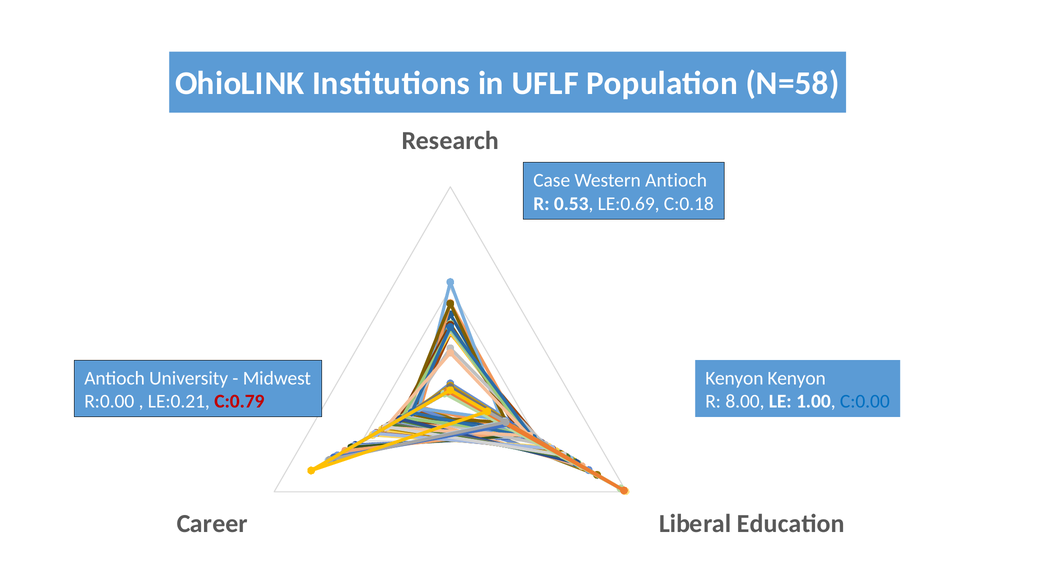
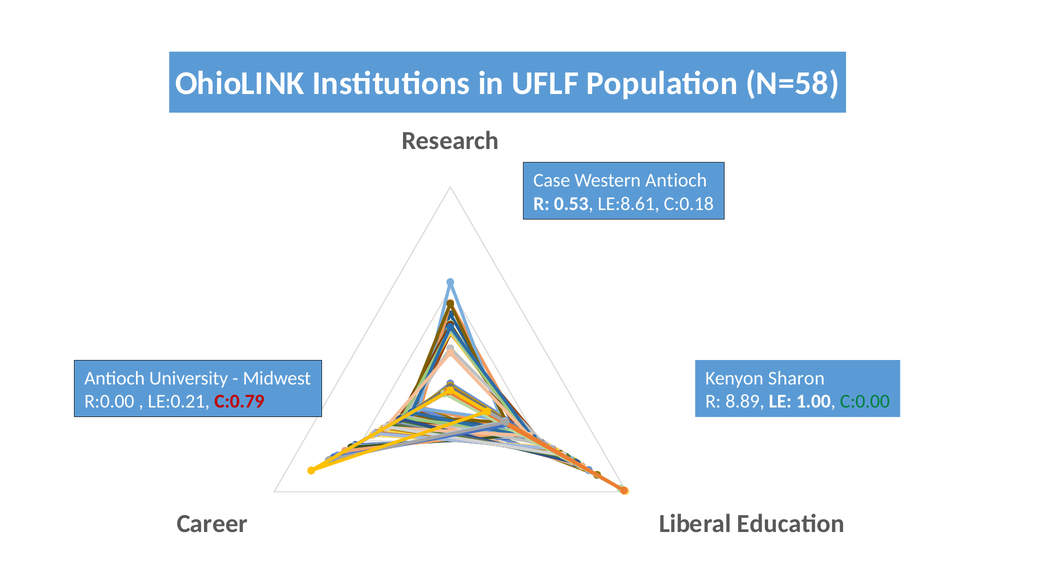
LE:0.69: LE:0.69 -> LE:8.61
Kenyon Kenyon: Kenyon -> Sharon
8.00: 8.00 -> 8.89
C:0.00 colour: blue -> green
